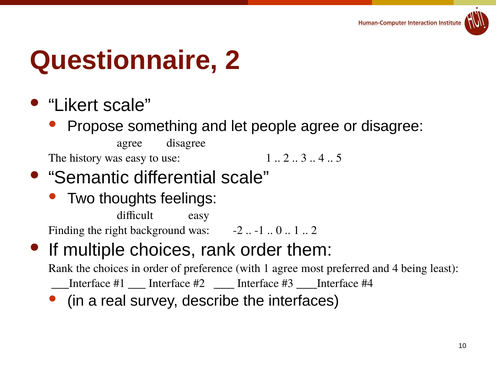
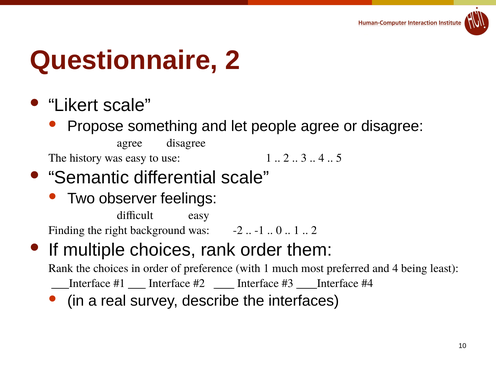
thoughts: thoughts -> observer
1 agree: agree -> much
